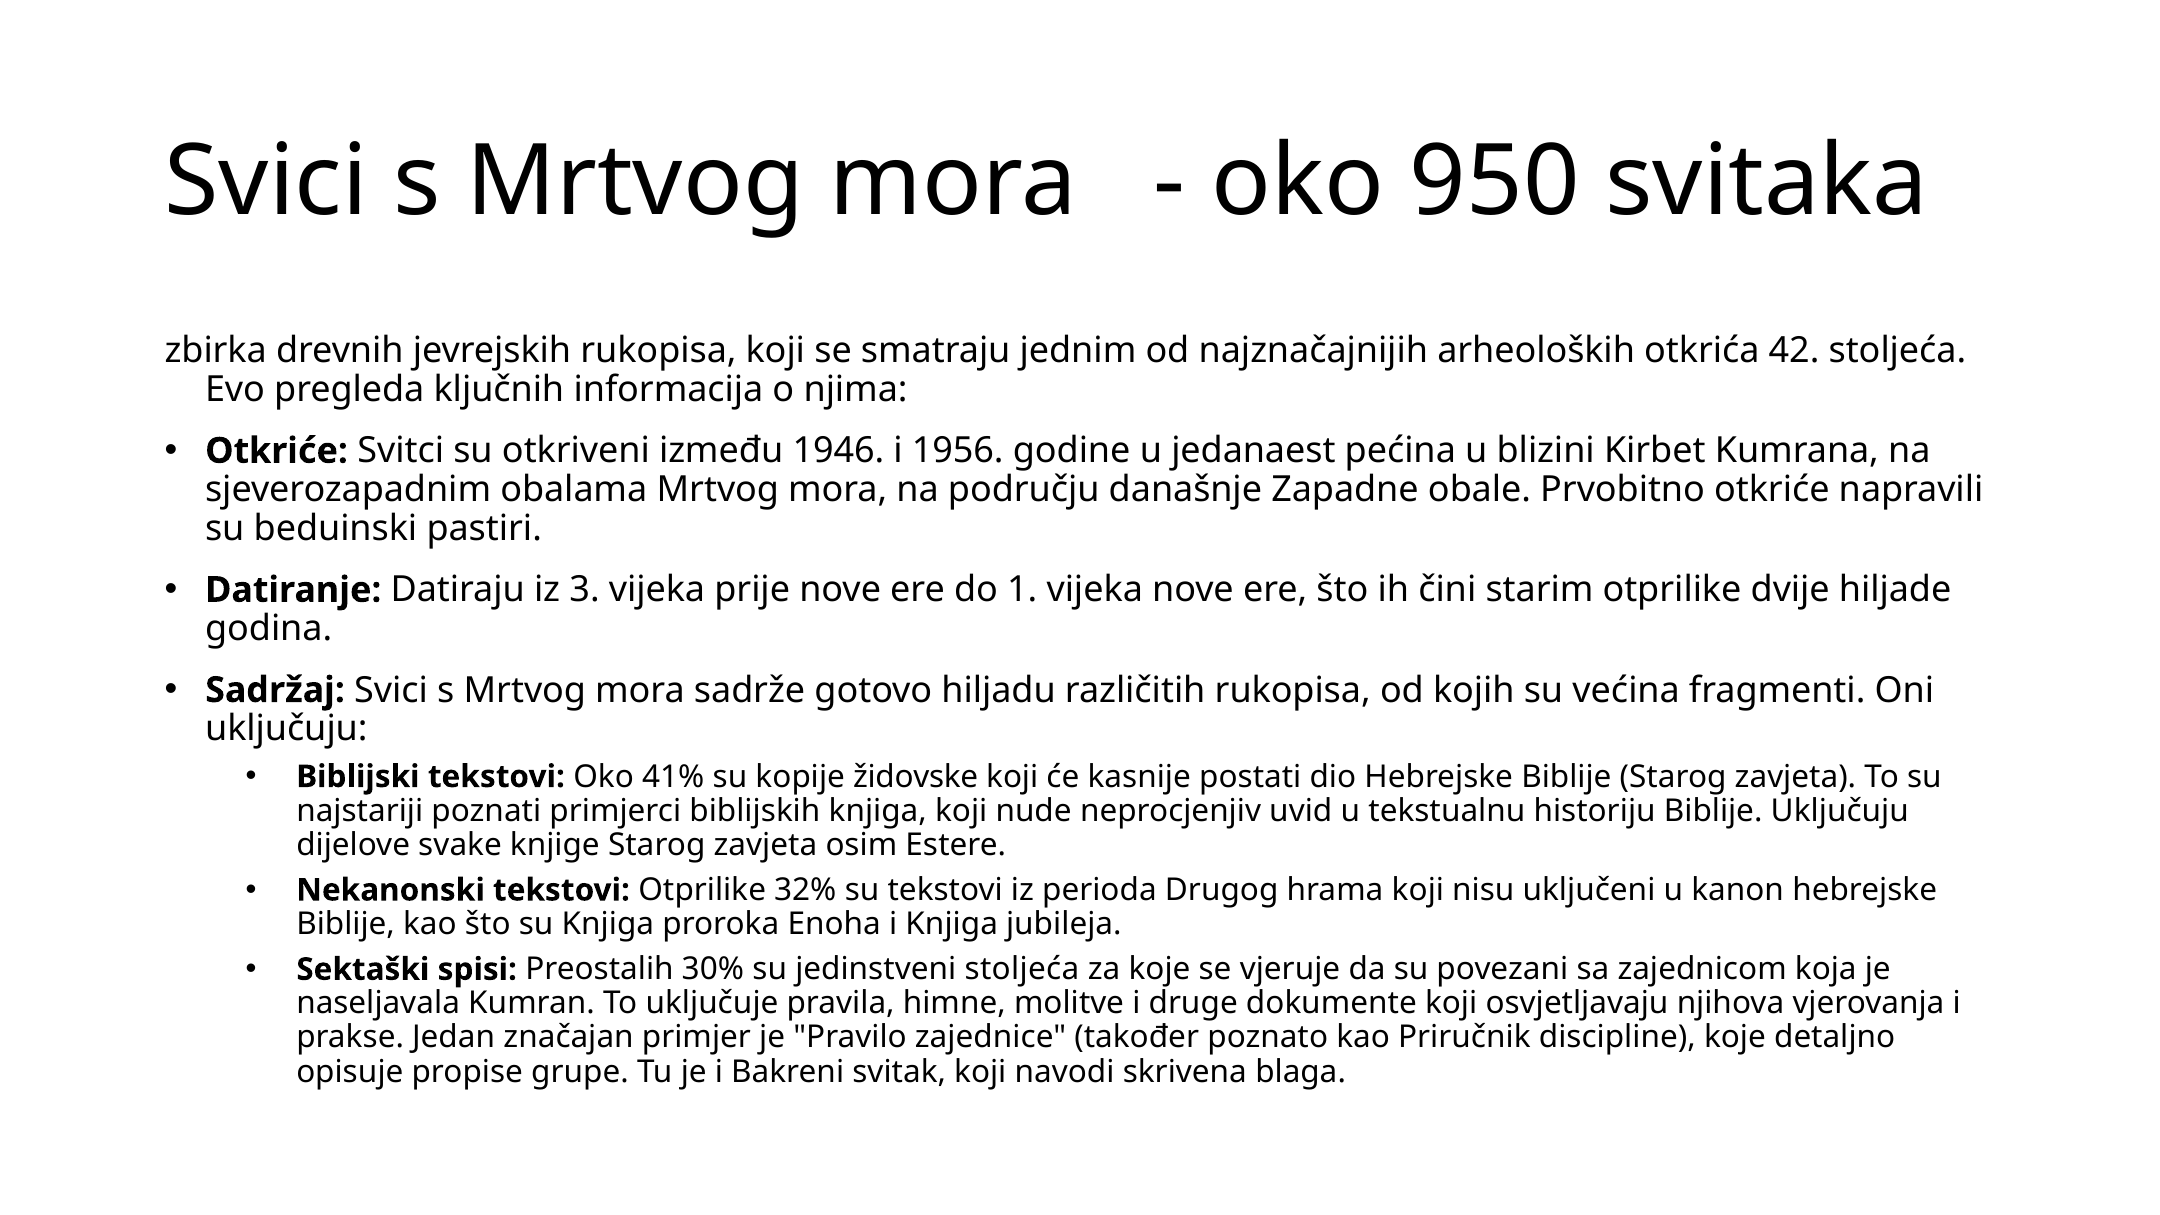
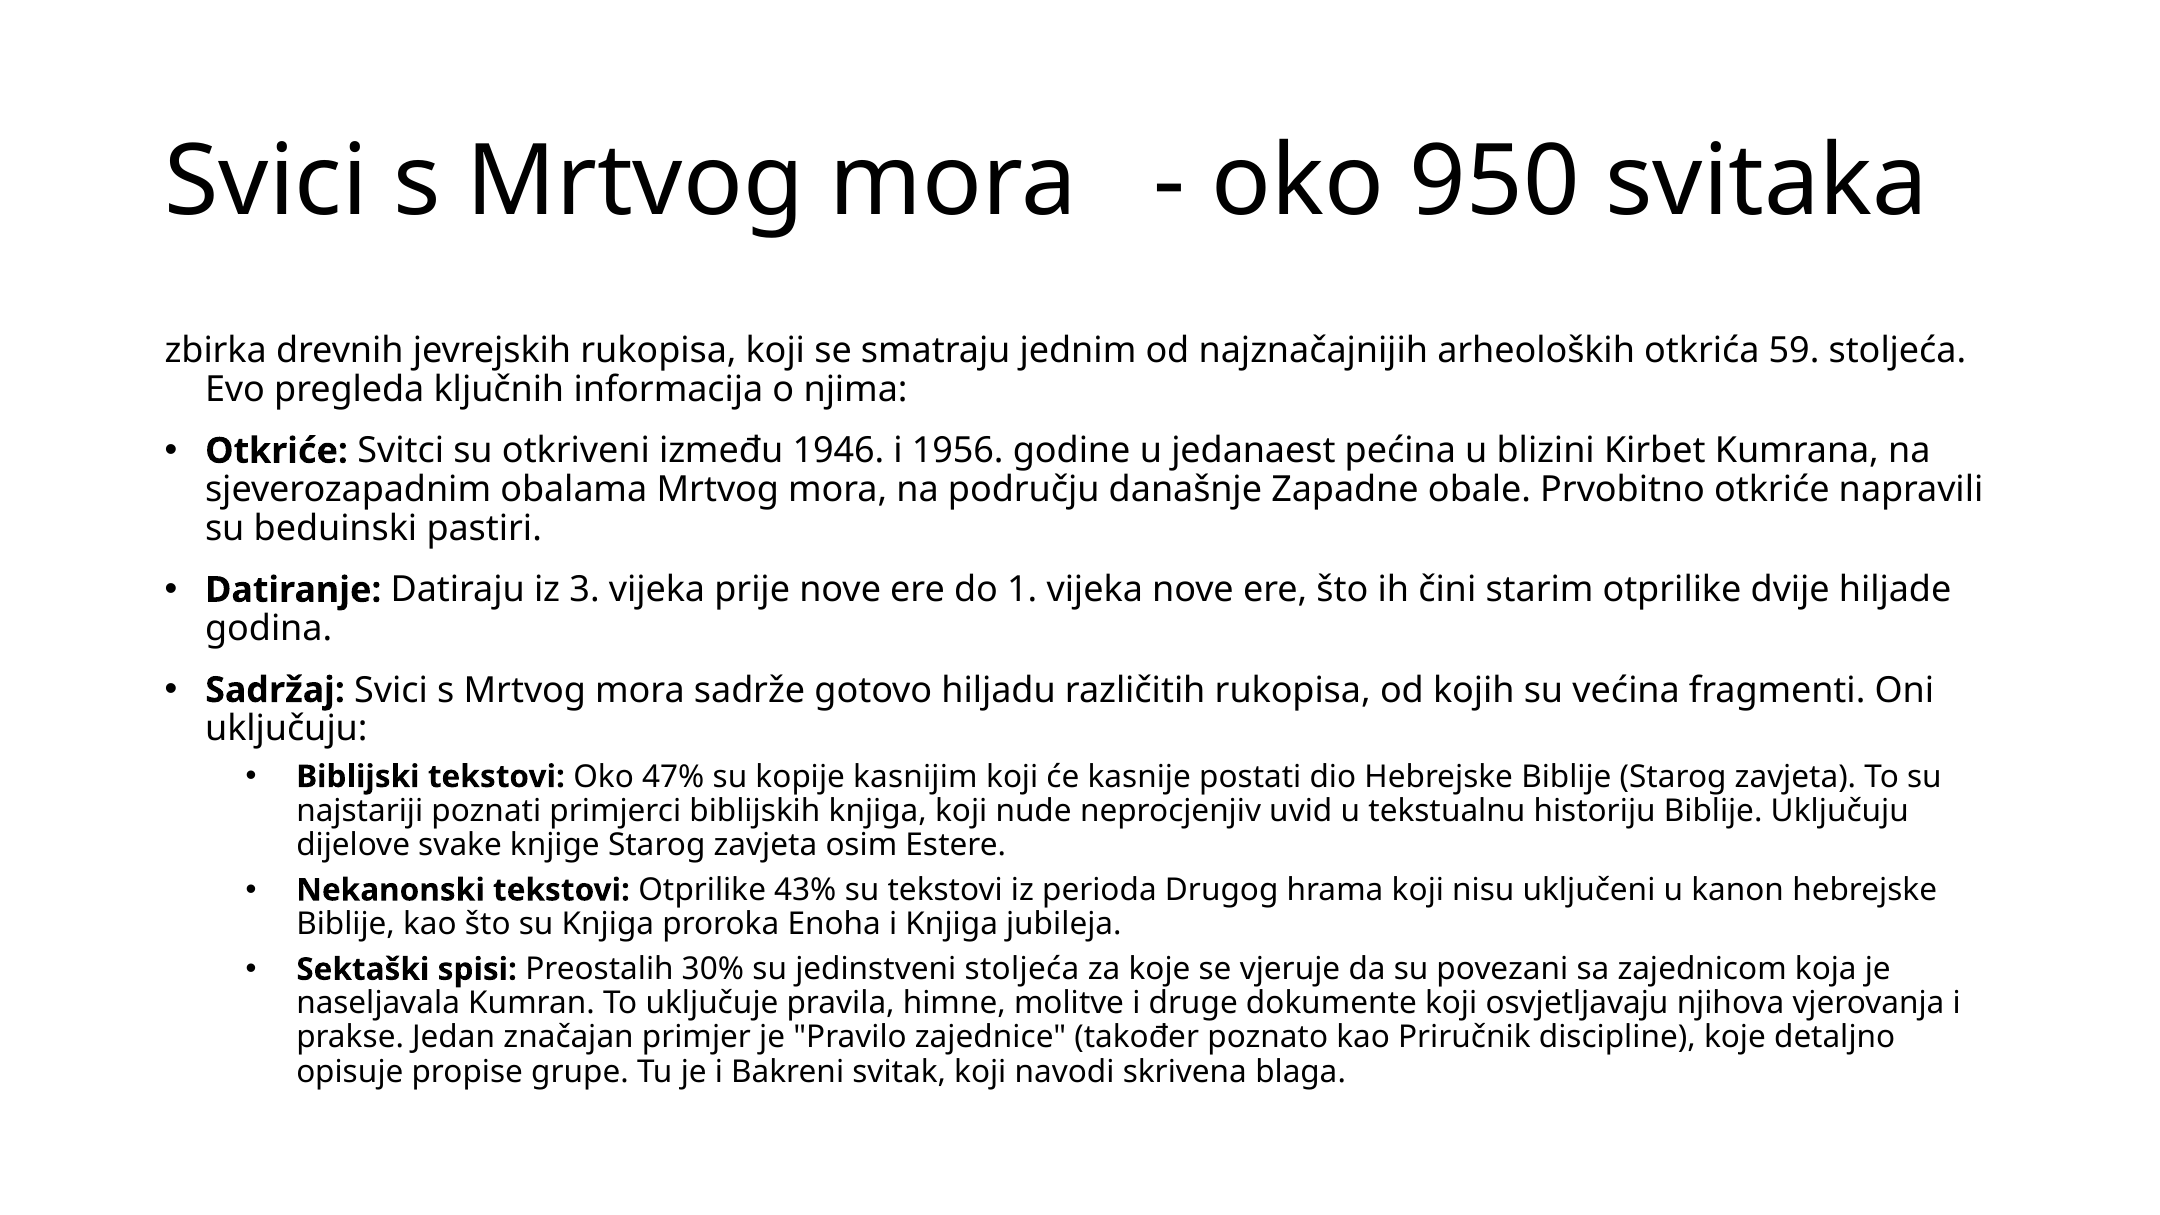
42: 42 -> 59
41%: 41% -> 47%
židovske: židovske -> kasnijim
32%: 32% -> 43%
